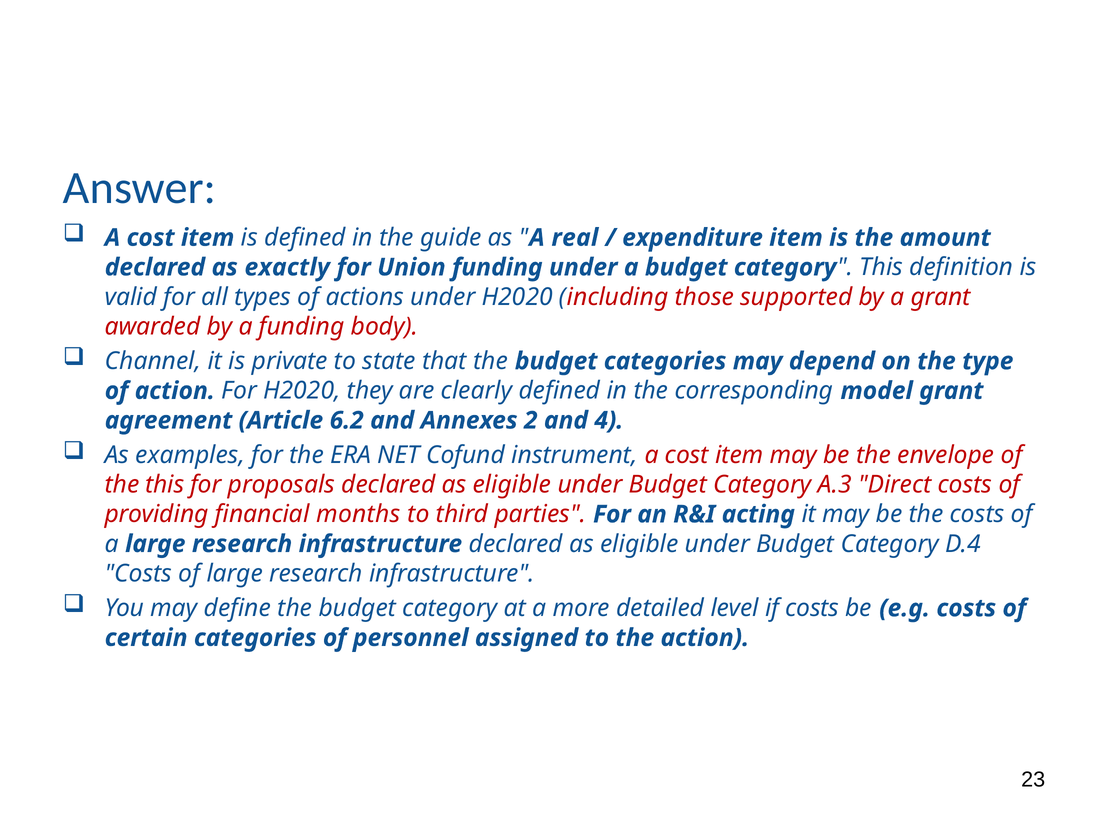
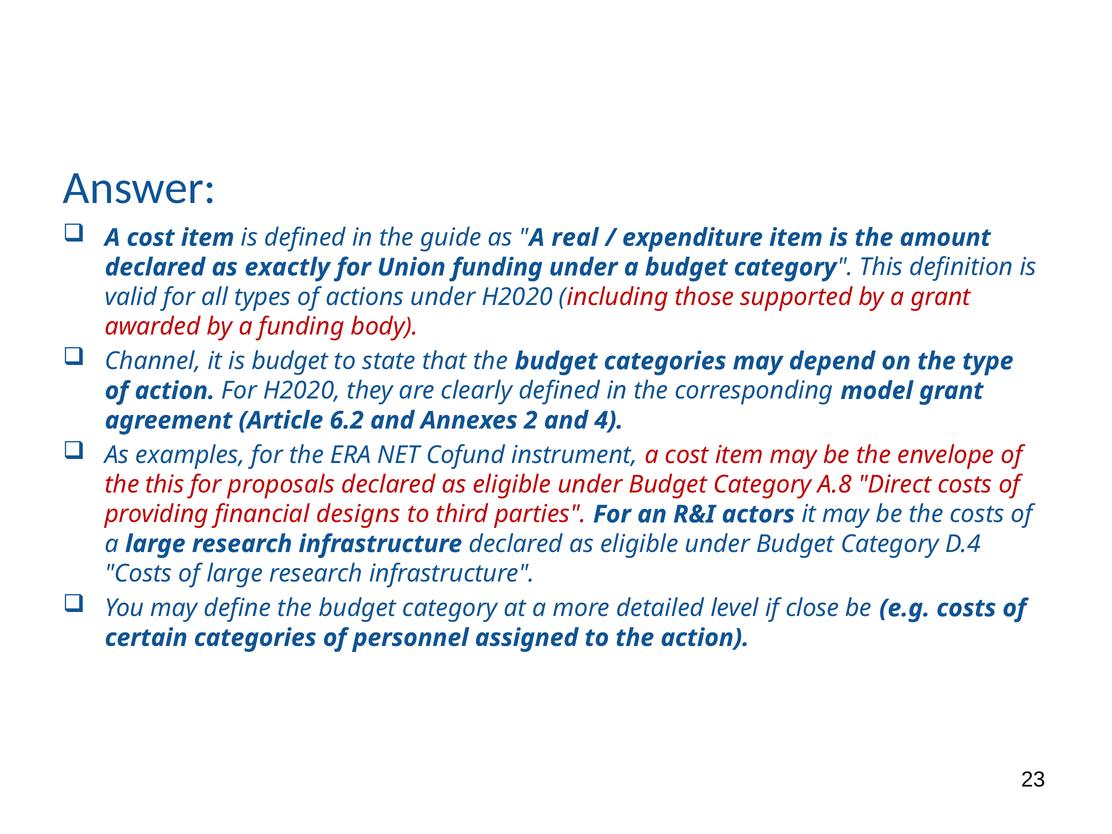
is private: private -> budget
A.3: A.3 -> A.8
months: months -> designs
acting: acting -> actors
if costs: costs -> close
